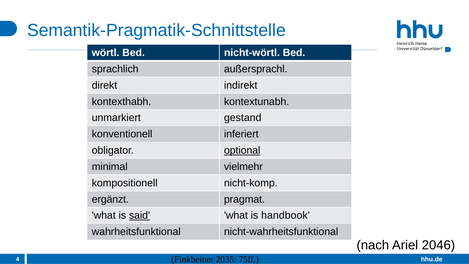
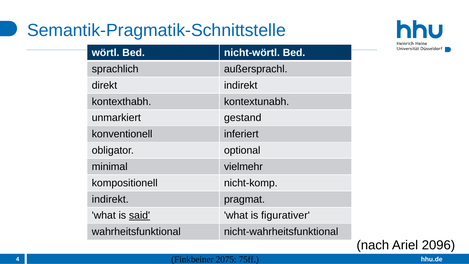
optional underline: present -> none
ergänzt at (110, 199): ergänzt -> indirekt
handbook: handbook -> figurativer
2046: 2046 -> 2096
2035: 2035 -> 2075
